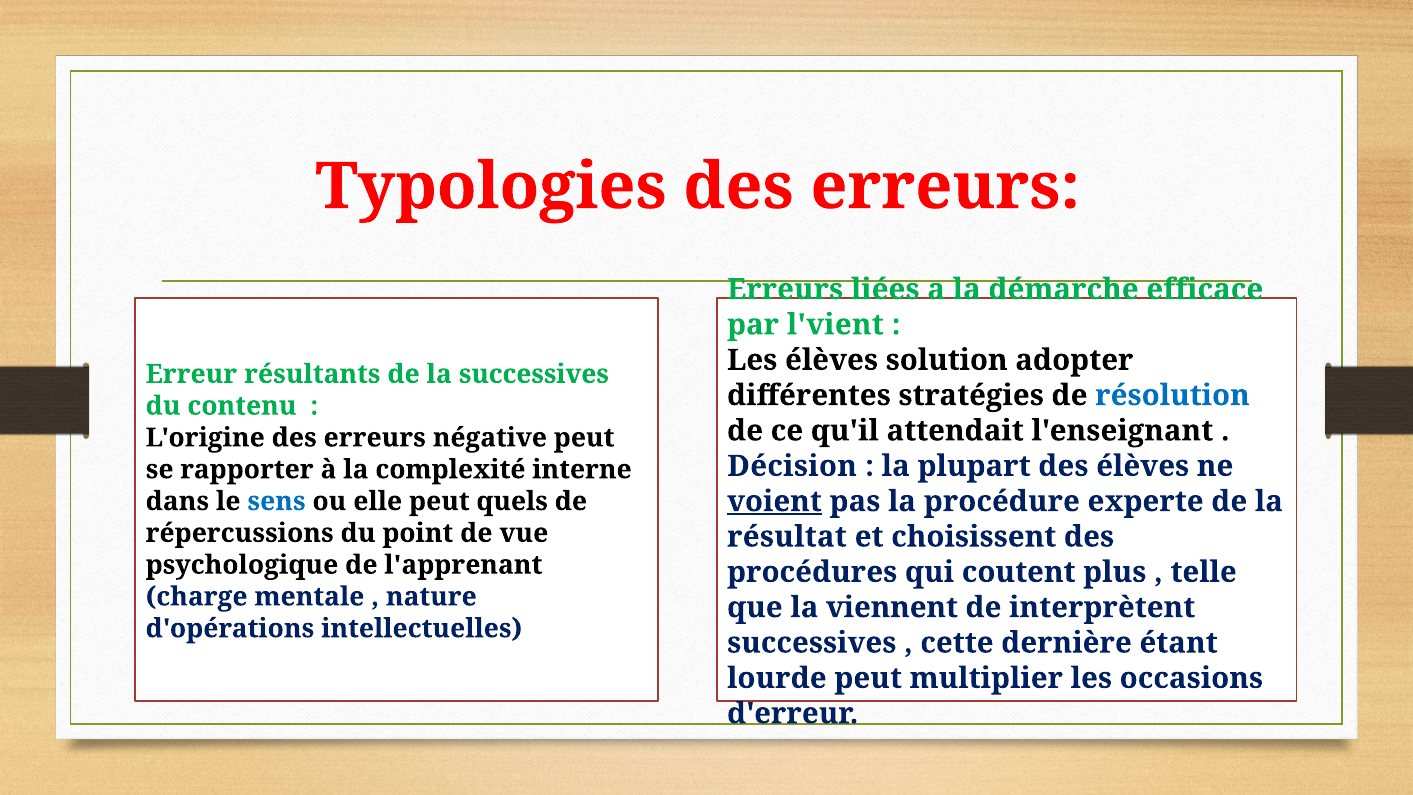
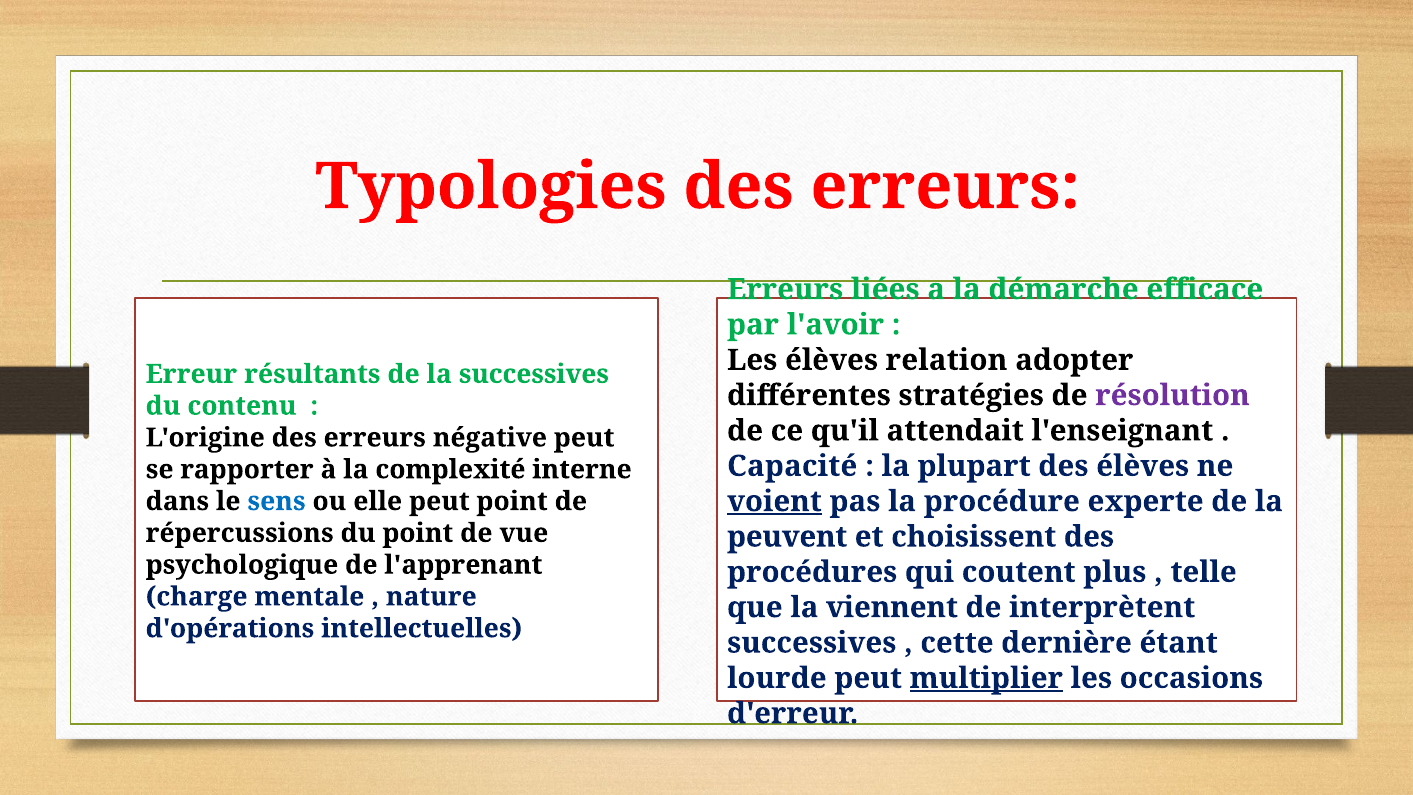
l'vient: l'vient -> l'avoir
solution: solution -> relation
résolution colour: blue -> purple
Décision: Décision -> Capacité
peut quels: quels -> point
résultat: résultat -> peuvent
multiplier underline: none -> present
